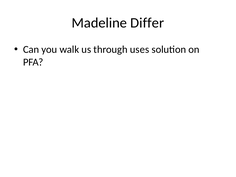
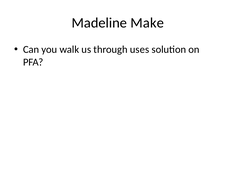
Differ: Differ -> Make
